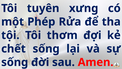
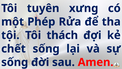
thơm: thơm -> thách
